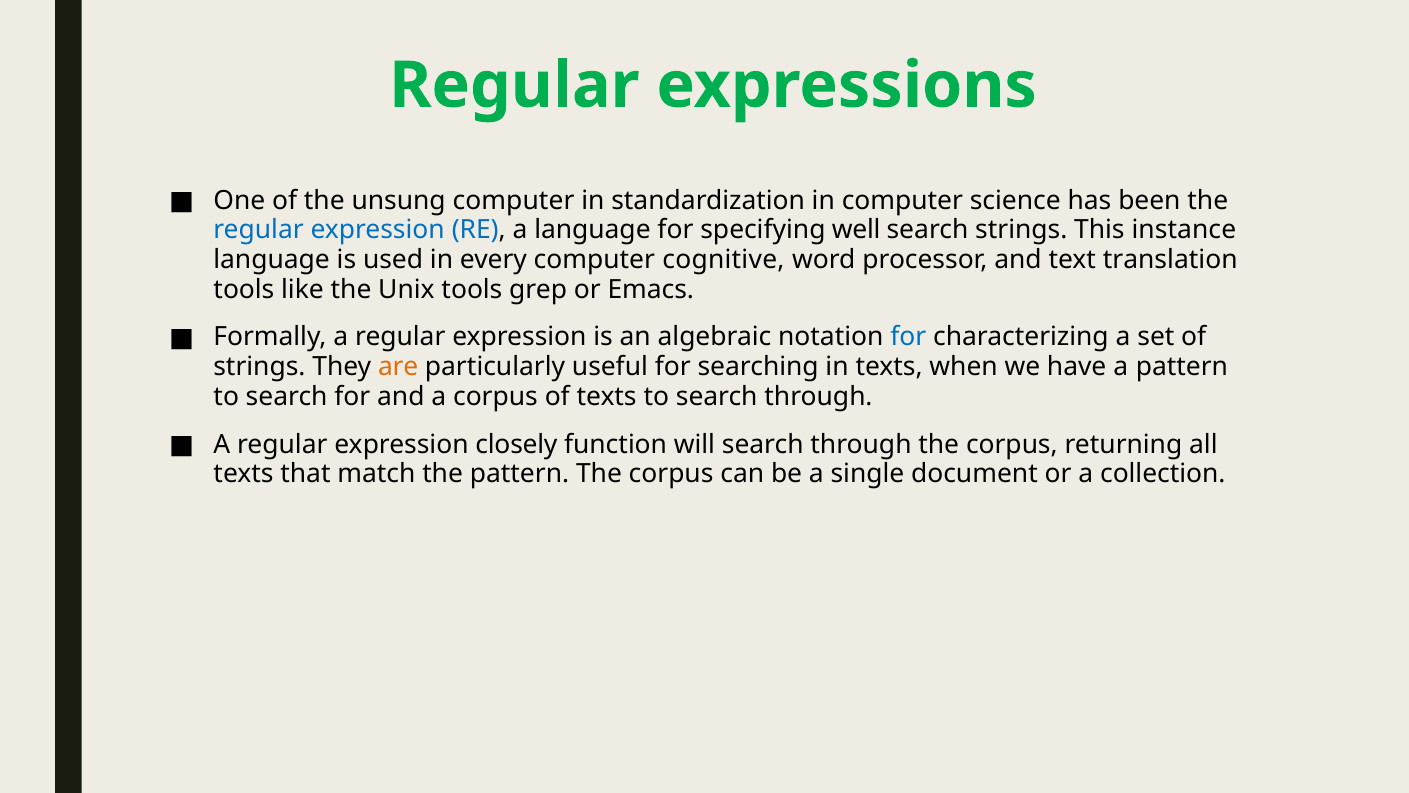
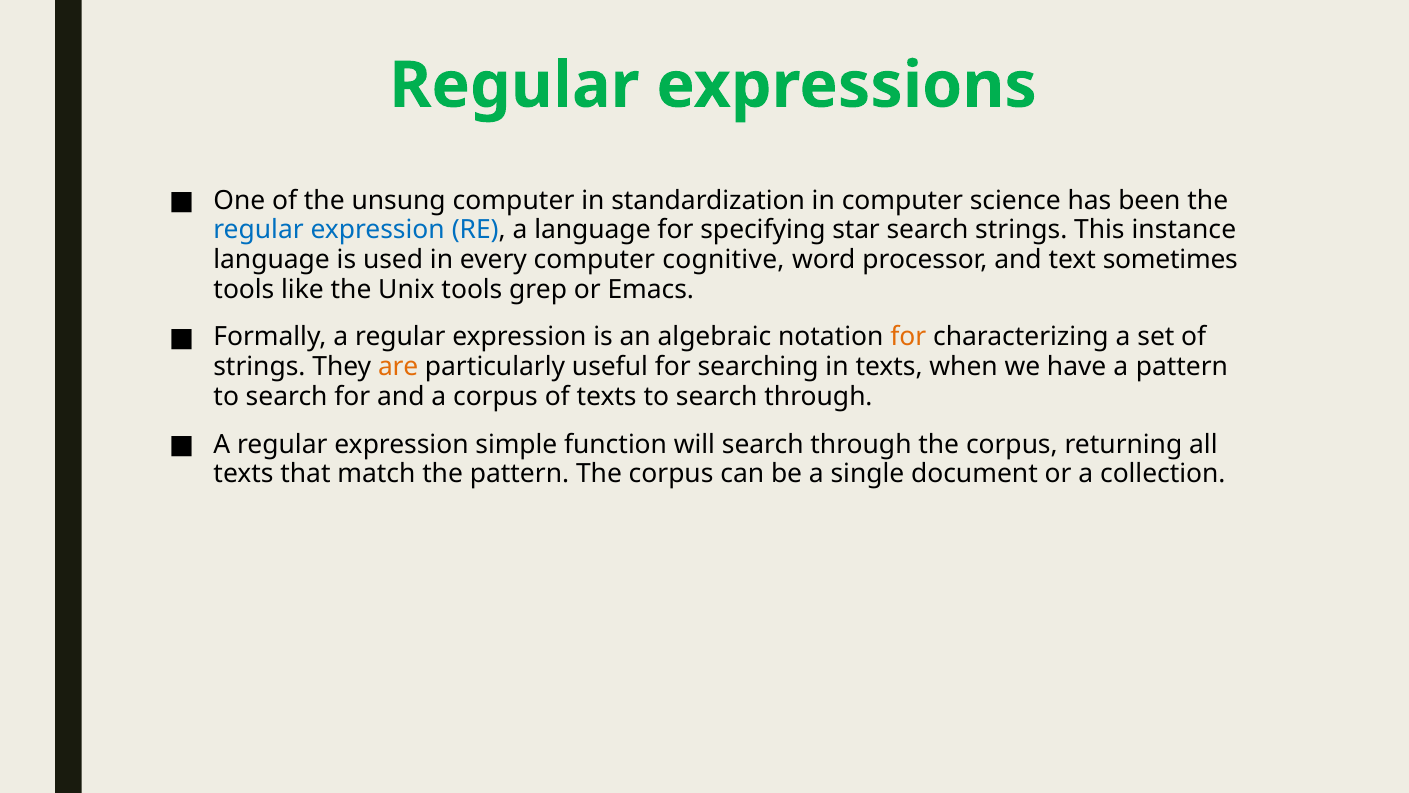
well: well -> star
translation: translation -> sometimes
for at (908, 337) colour: blue -> orange
closely: closely -> simple
